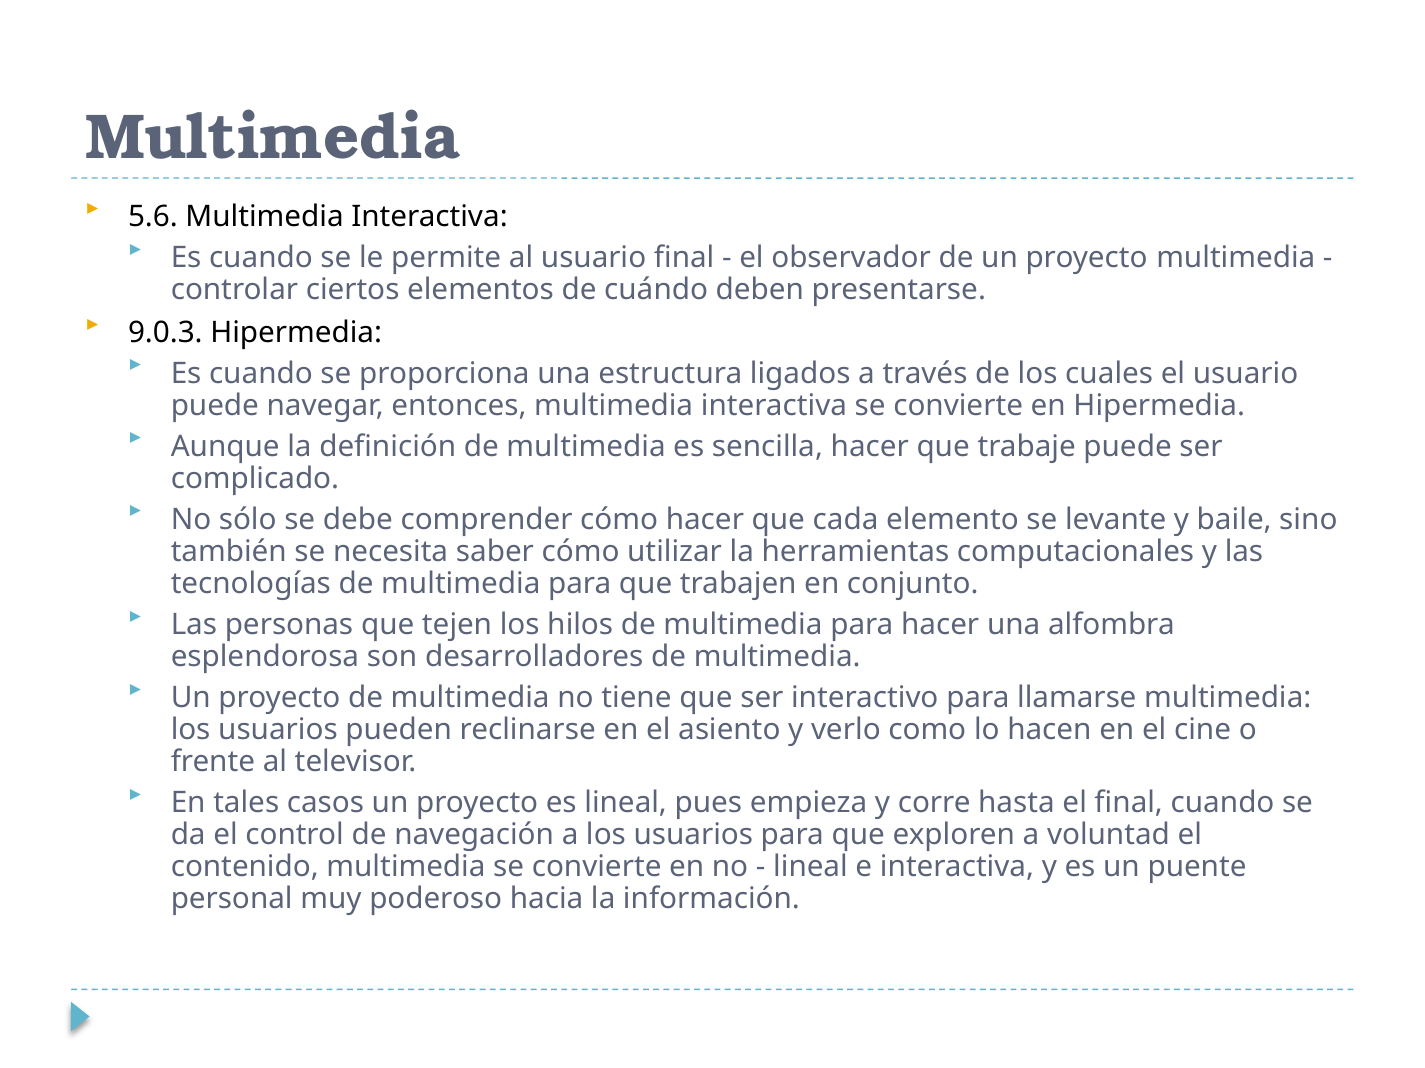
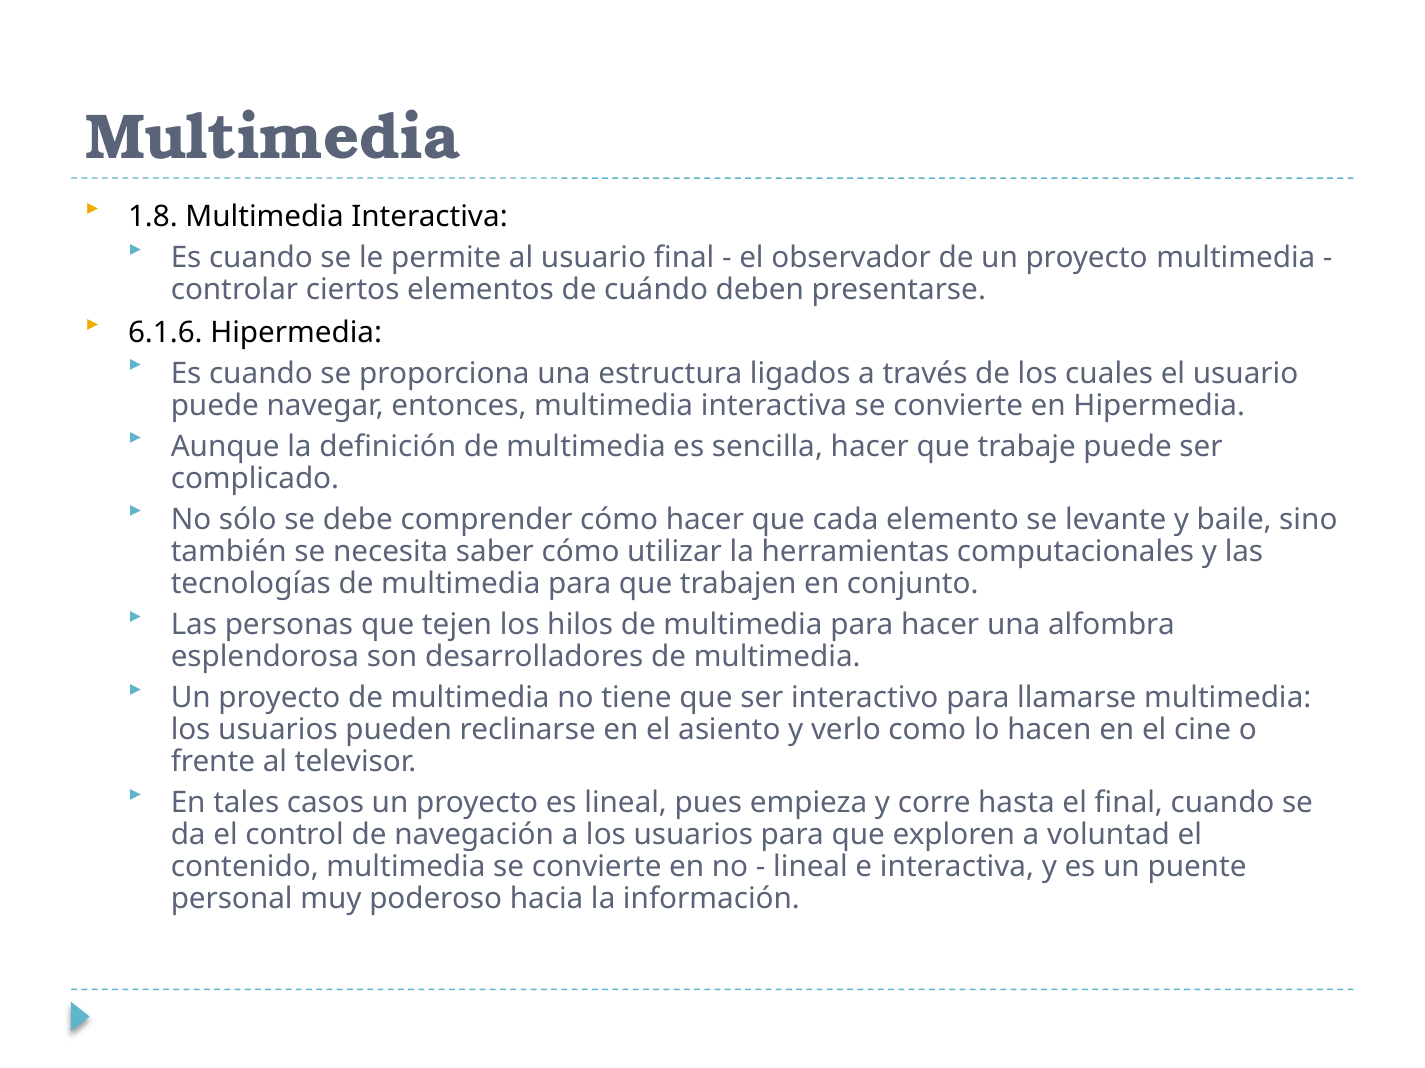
5.6: 5.6 -> 1.8
9.0.3: 9.0.3 -> 6.1.6
